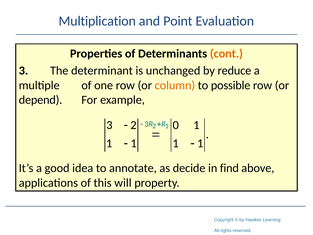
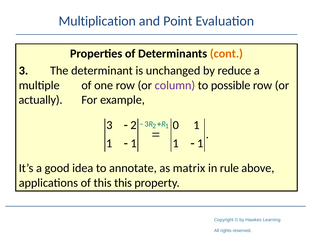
column colour: orange -> purple
depend: depend -> actually
decide: decide -> matrix
find: find -> rule
this will: will -> this
